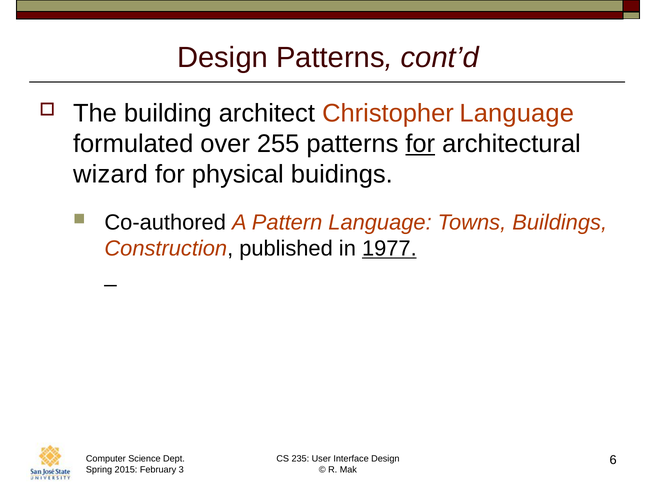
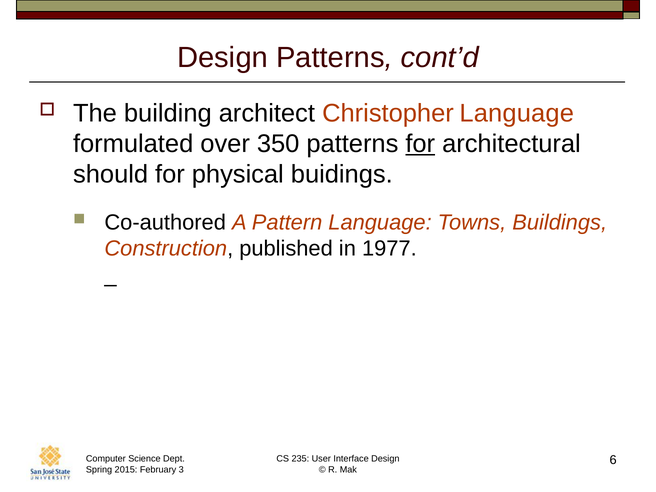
255: 255 -> 350
wizard: wizard -> should
1977 underline: present -> none
